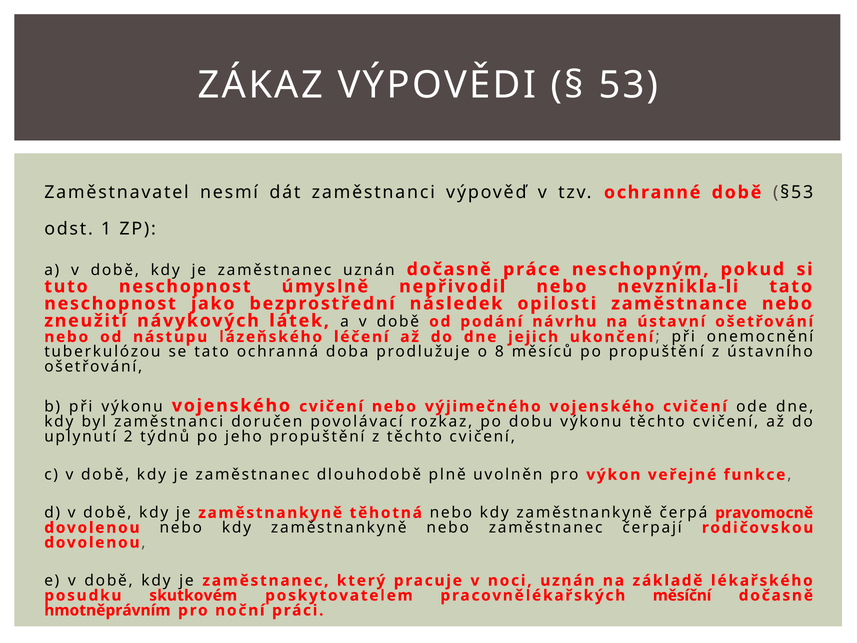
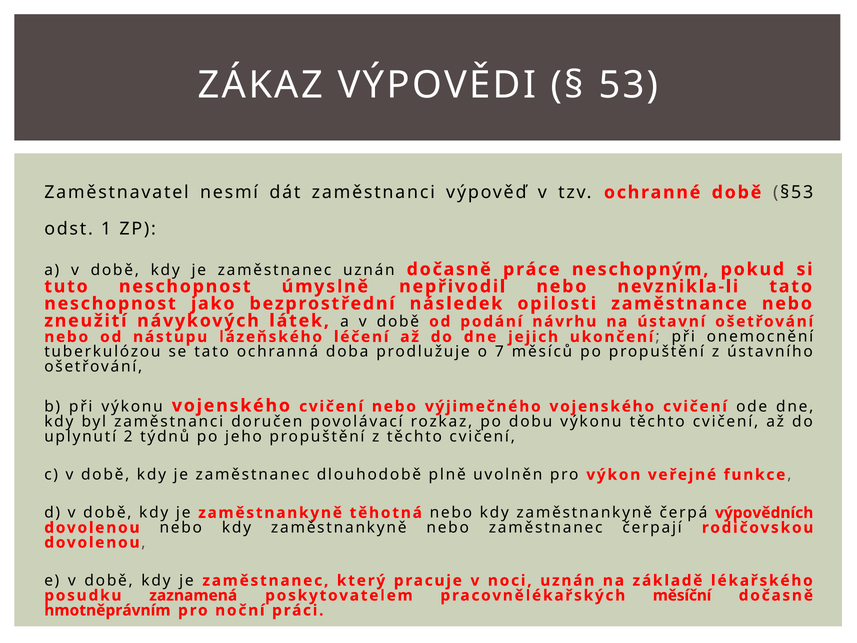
8: 8 -> 7
pravomocně: pravomocně -> výpovědních
skutkovém: skutkovém -> zaznamená
